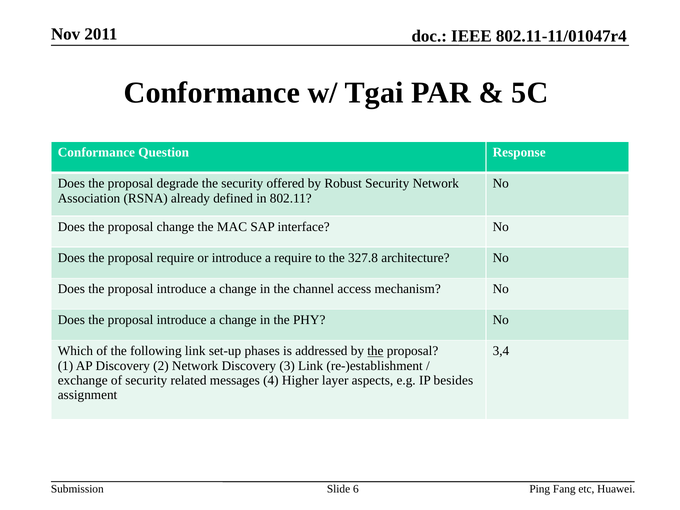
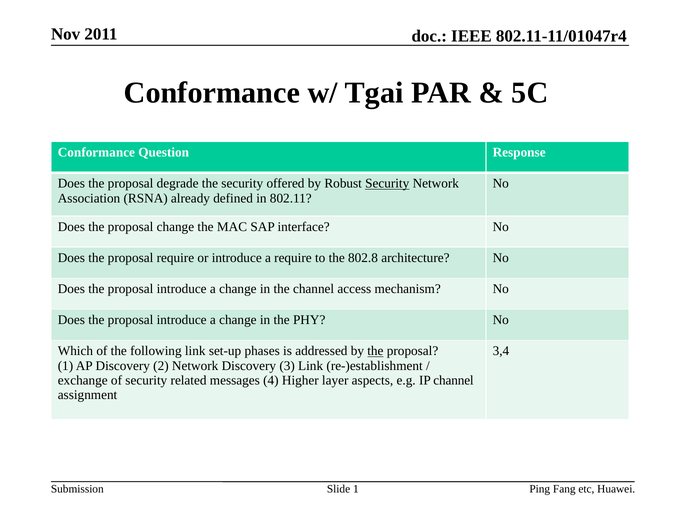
Security at (387, 184) underline: none -> present
327.8: 327.8 -> 802.8
IP besides: besides -> channel
Slide 6: 6 -> 1
